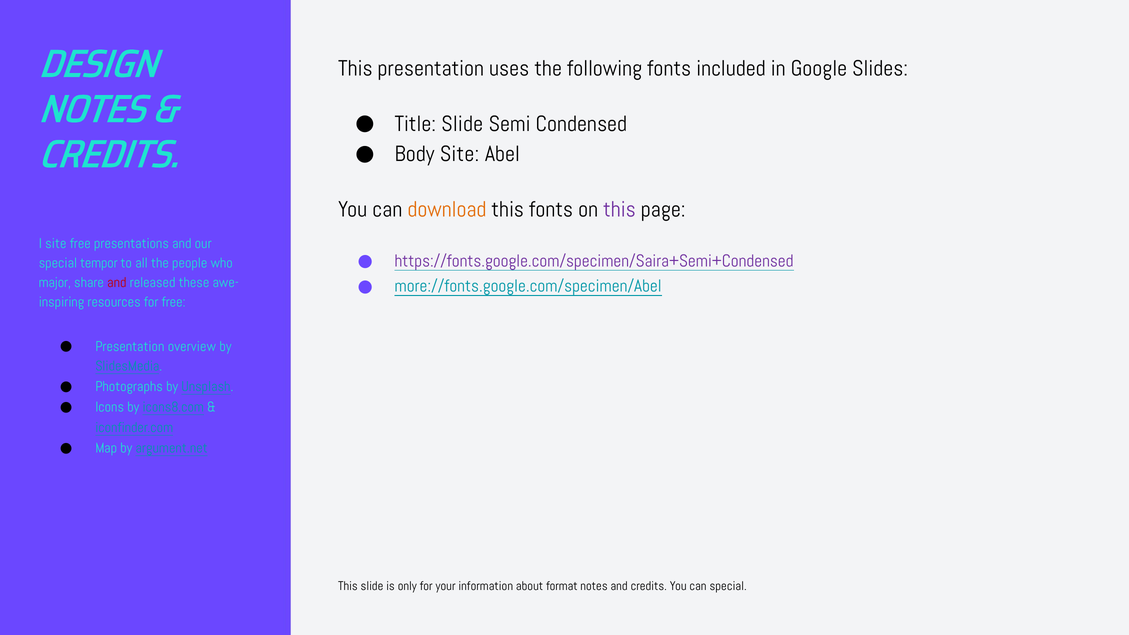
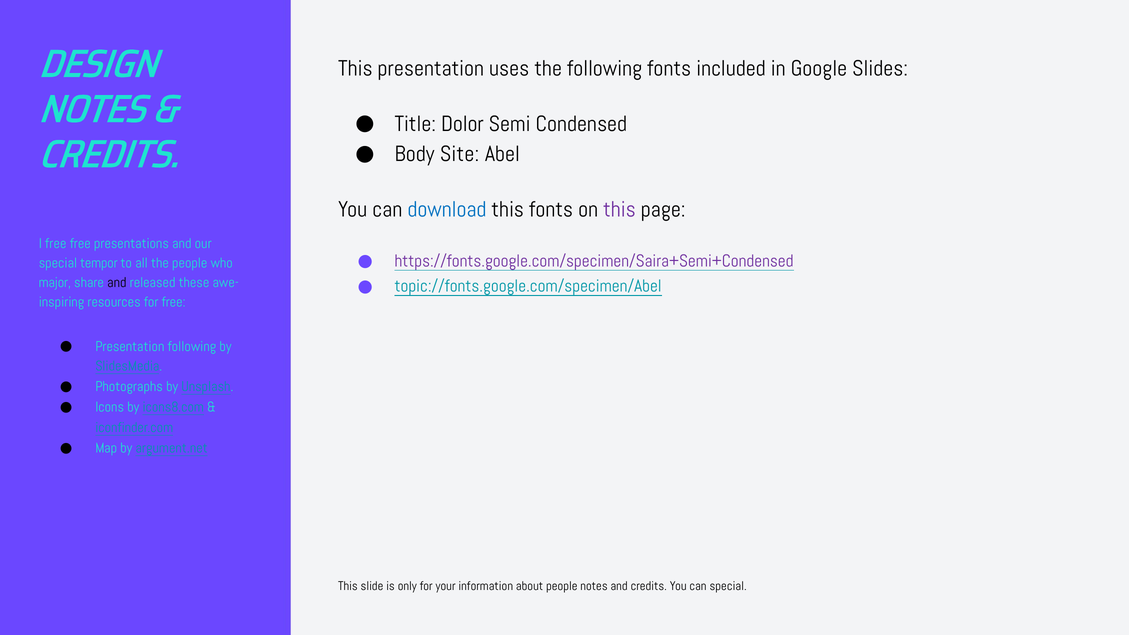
Title Slide: Slide -> Dolor
download colour: orange -> blue
I site: site -> free
and at (117, 282) colour: red -> black
more://fonts.google.com/specimen/Abel: more://fonts.google.com/specimen/Abel -> topic://fonts.google.com/specimen/Abel
Presentation overview: overview -> following
about format: format -> people
